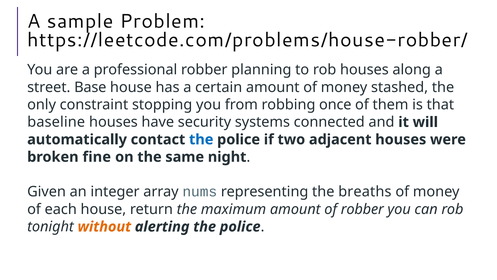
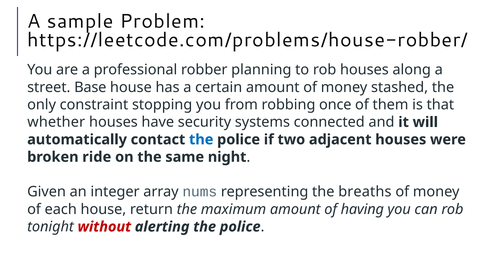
baseline: baseline -> whether
fine: fine -> ride
of robber: robber -> having
without colour: orange -> red
